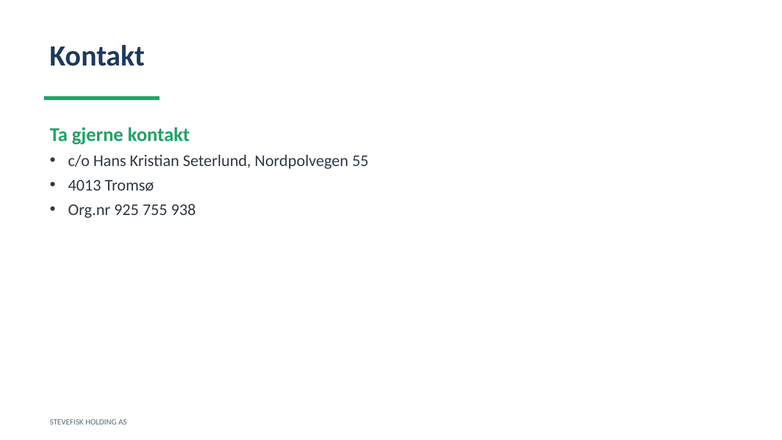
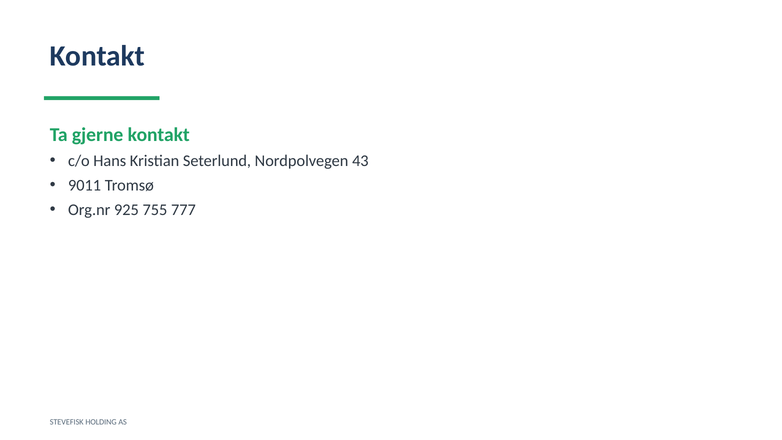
55: 55 -> 43
4013: 4013 -> 9011
938: 938 -> 777
